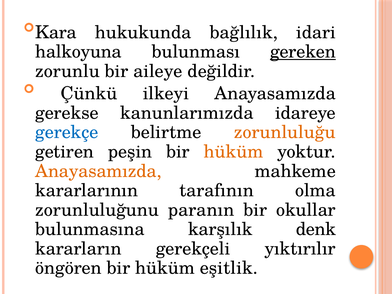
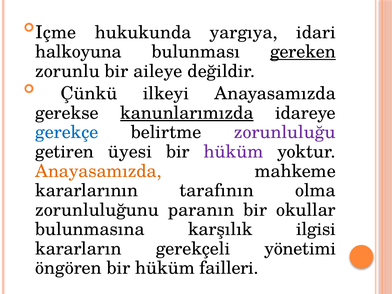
Kara: Kara -> Içme
bağlılık: bağlılık -> yargıya
kanunlarımızda underline: none -> present
zorunluluğu colour: orange -> purple
peşin: peşin -> üyesi
hüküm at (234, 152) colour: orange -> purple
denk: denk -> ilgisi
yıktırılır: yıktırılır -> yönetimi
eşitlik: eşitlik -> failleri
